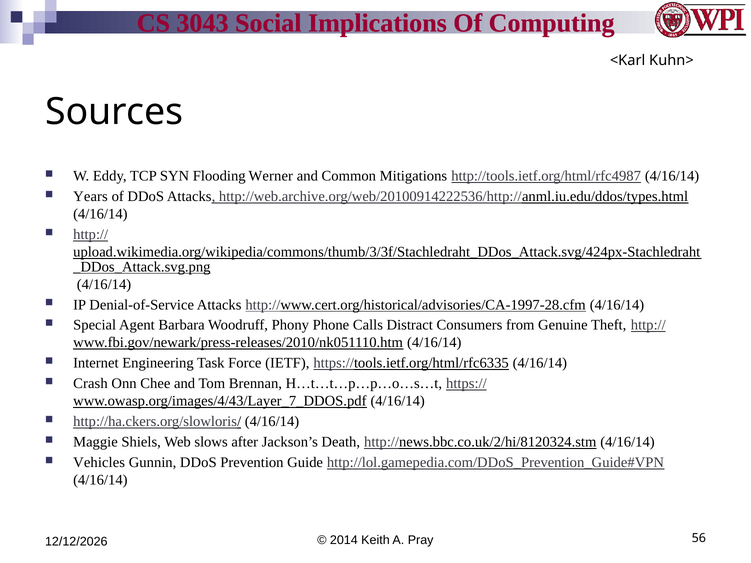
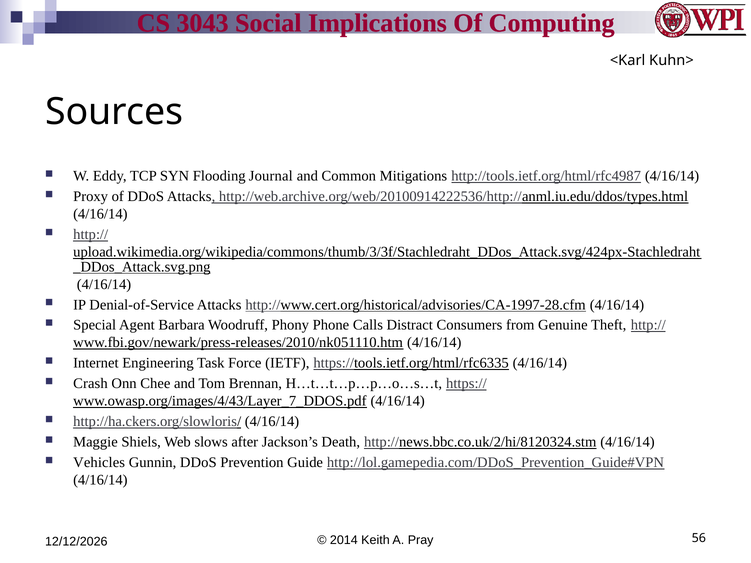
Werner: Werner -> Journal
Years: Years -> Proxy
